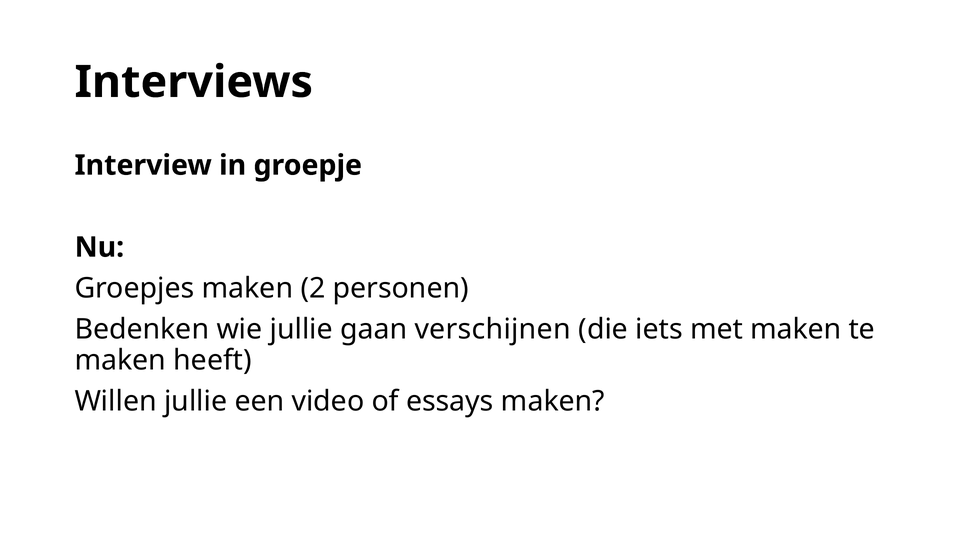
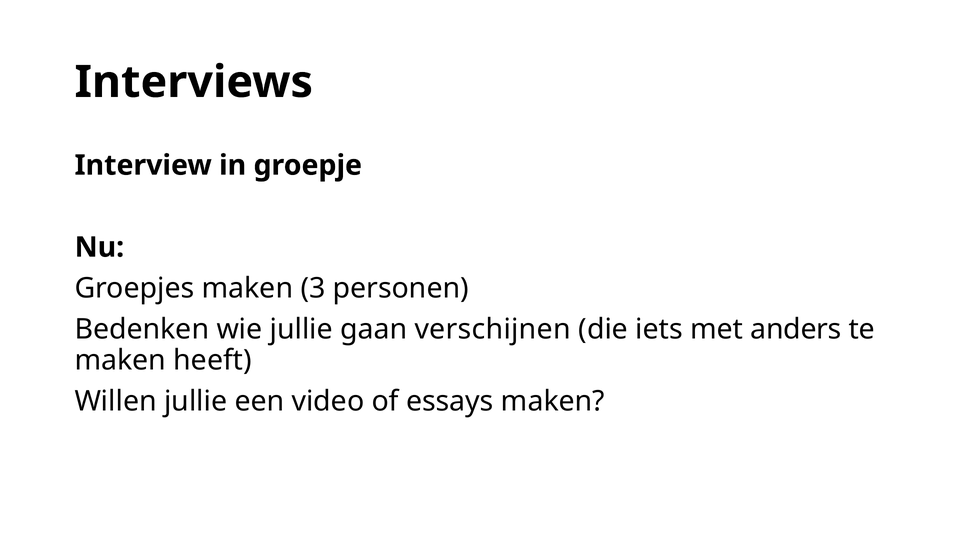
2: 2 -> 3
met maken: maken -> anders
